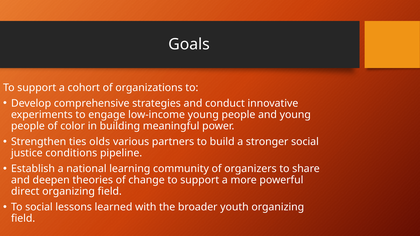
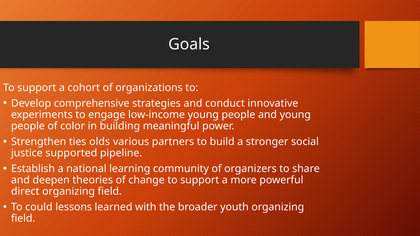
conditions: conditions -> supported
To social: social -> could
